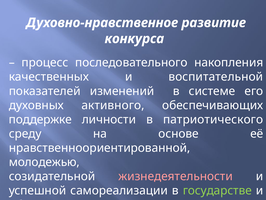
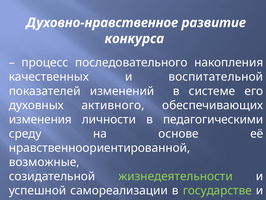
поддержке: поддержке -> изменения
патриотического: патриотического -> педагогическими
молодежью: молодежью -> возможные
жизнедеятельности colour: pink -> light green
